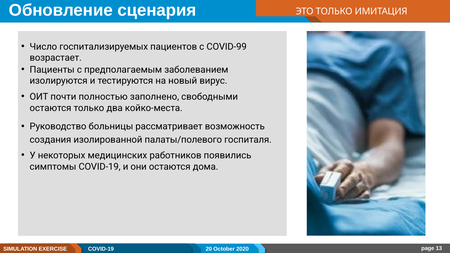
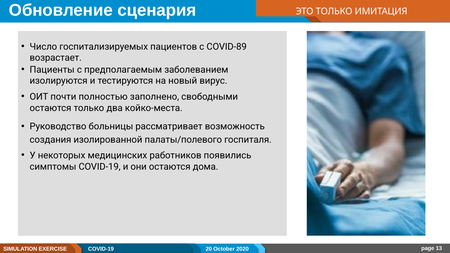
COVID-99: COVID-99 -> COVID-89
